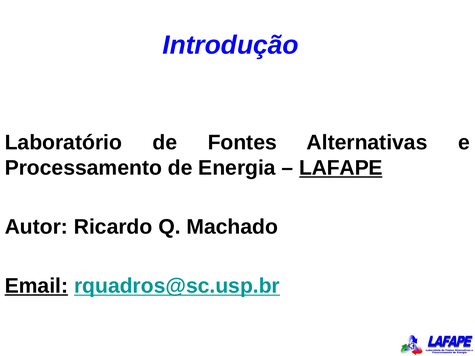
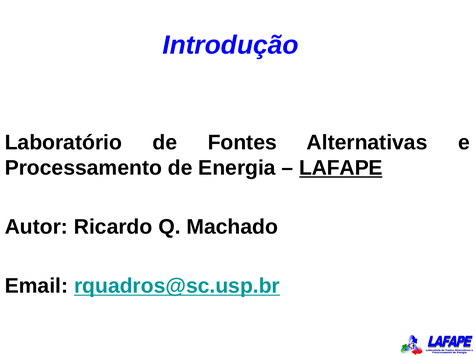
Email underline: present -> none
